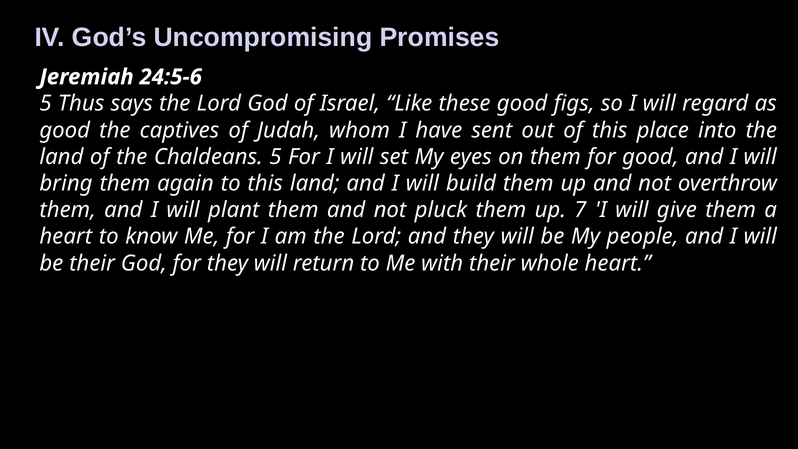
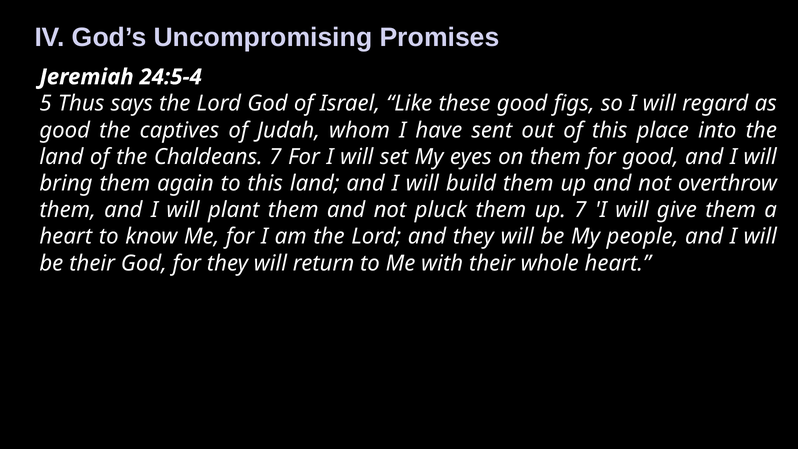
24:5-6: 24:5-6 -> 24:5-4
Chaldeans 5: 5 -> 7
